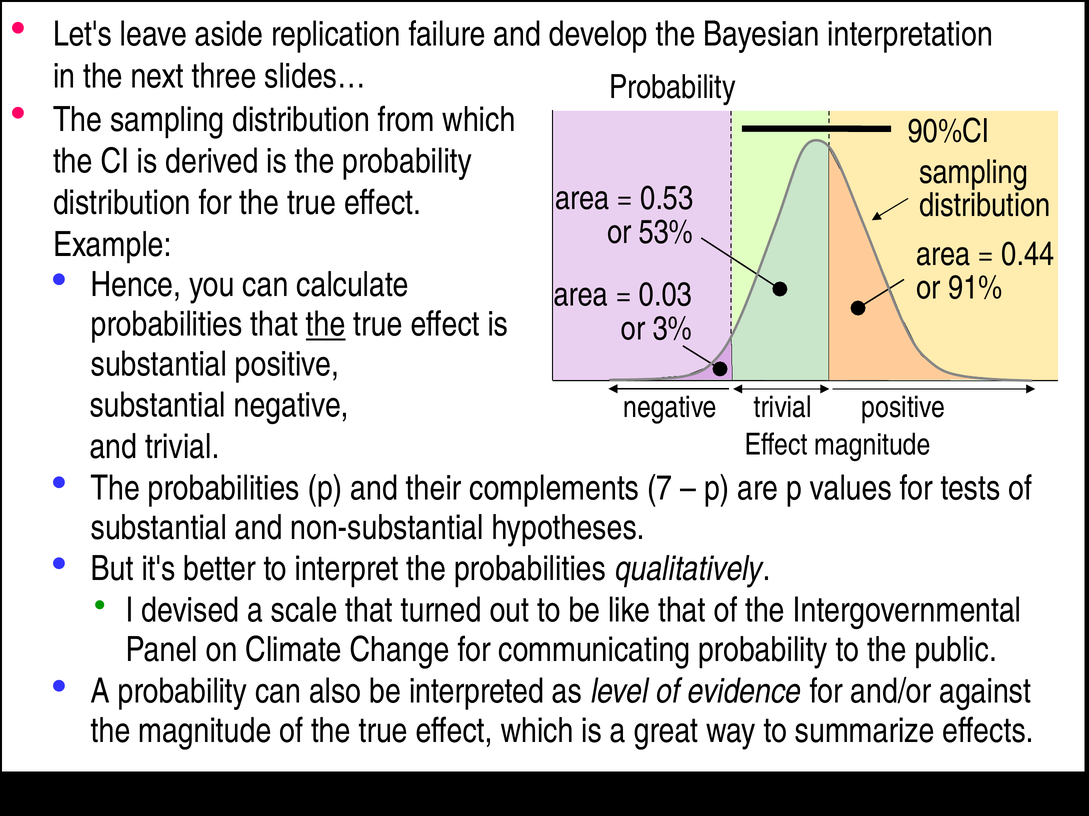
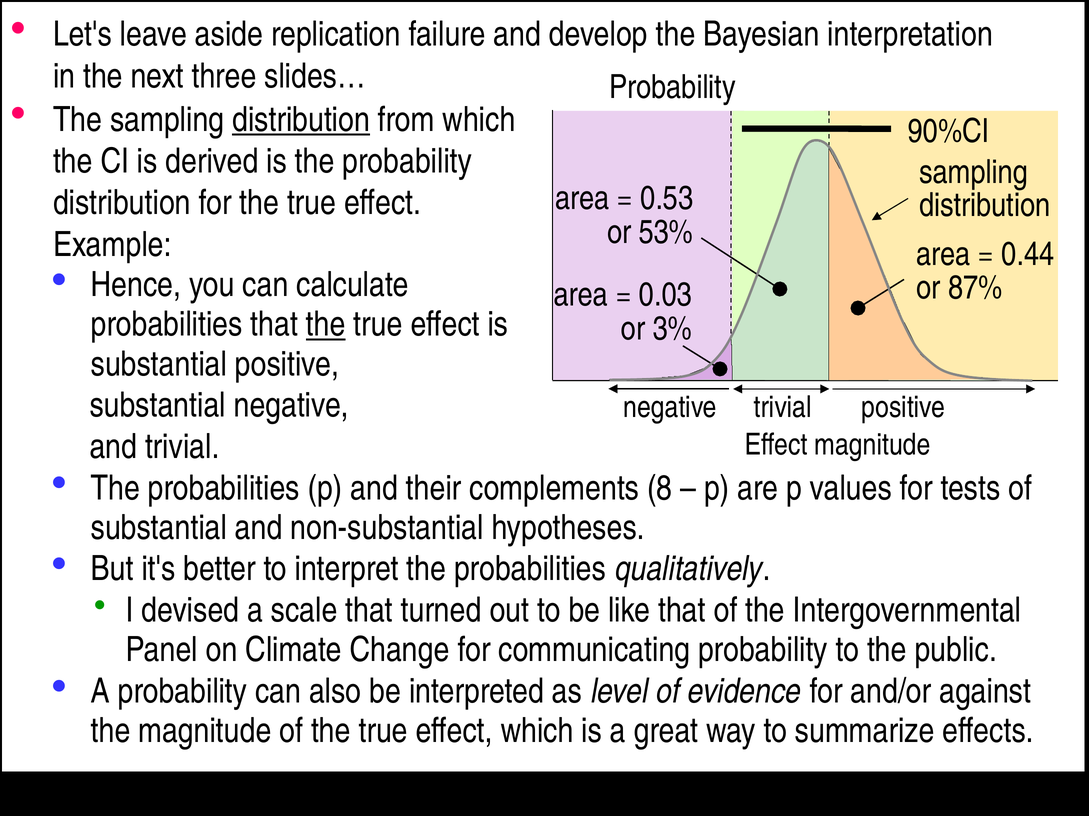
distribution at (301, 120) underline: none -> present
91%: 91% -> 87%
7: 7 -> 8
